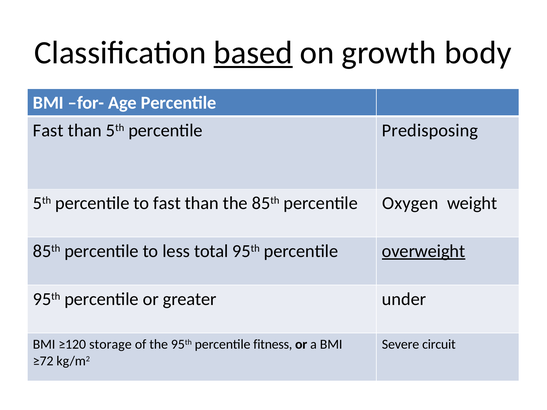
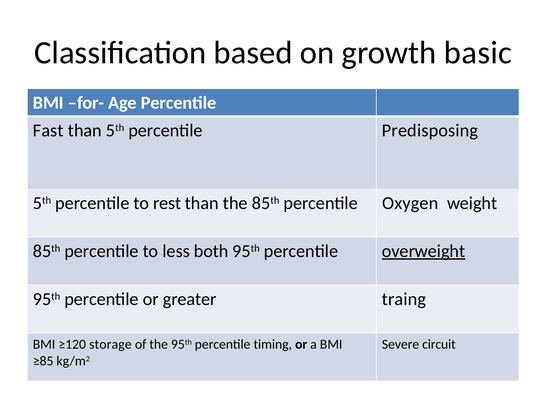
based underline: present -> none
body: body -> basic
to fast: fast -> rest
total: total -> both
under: under -> traing
fitness: fitness -> timing
≥72: ≥72 -> ≥85
